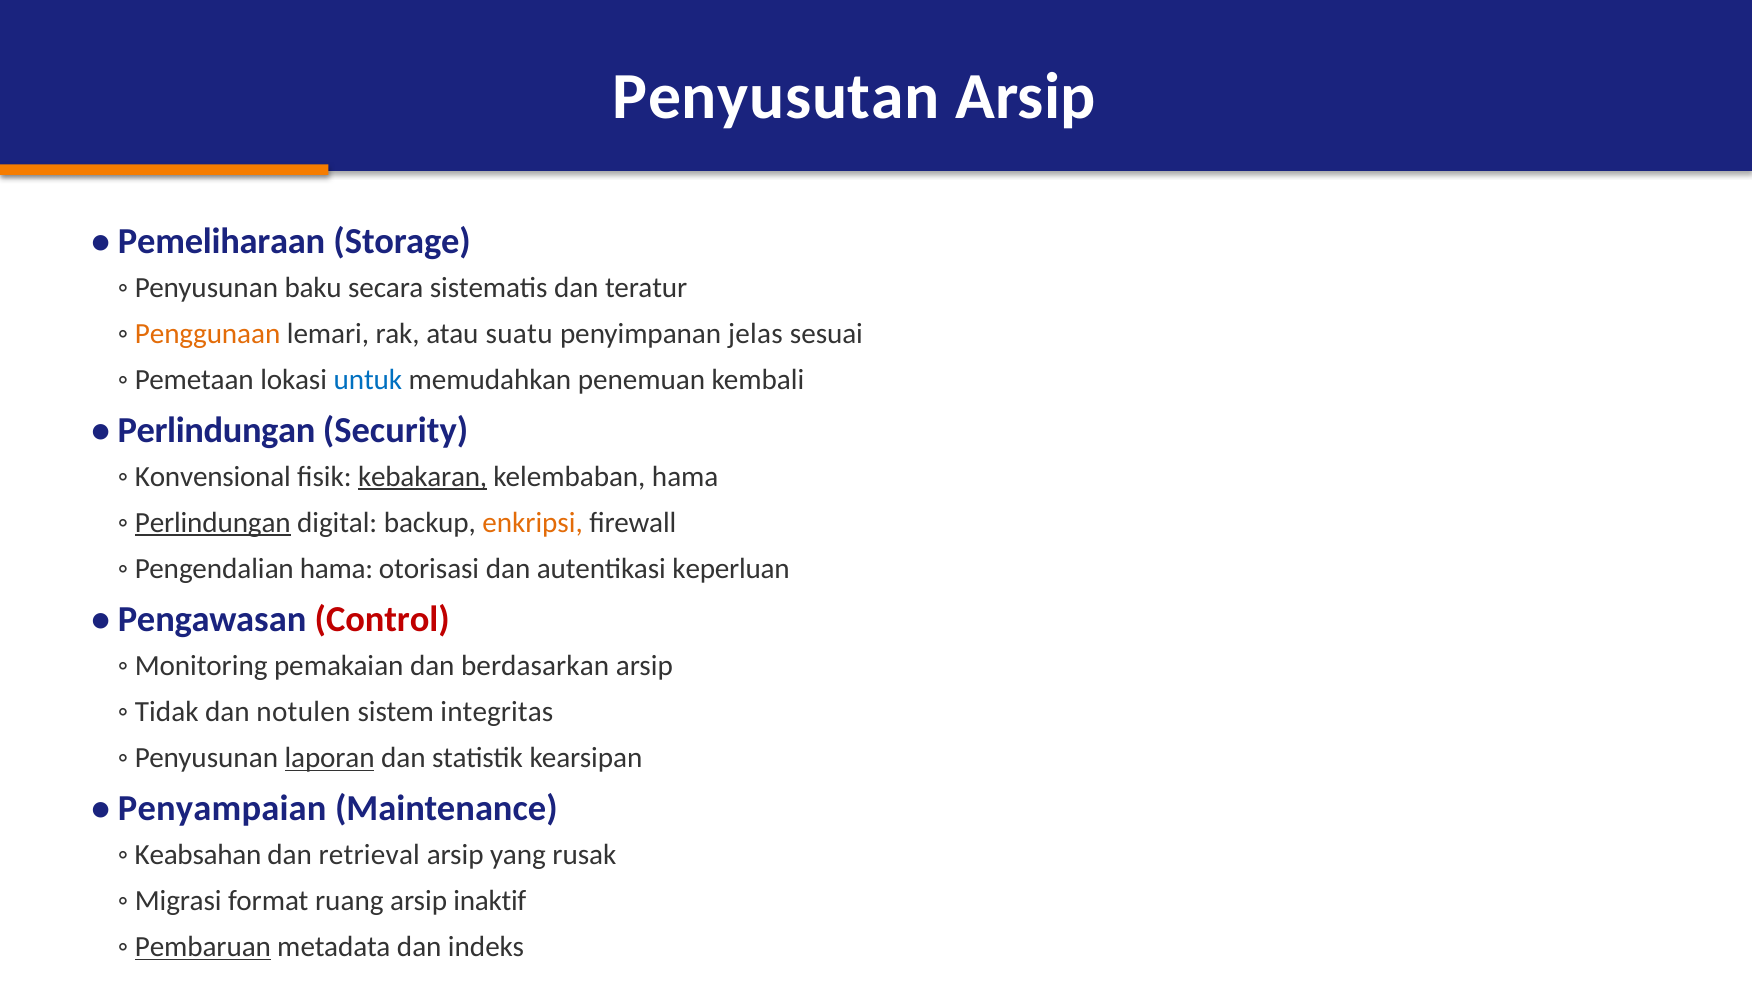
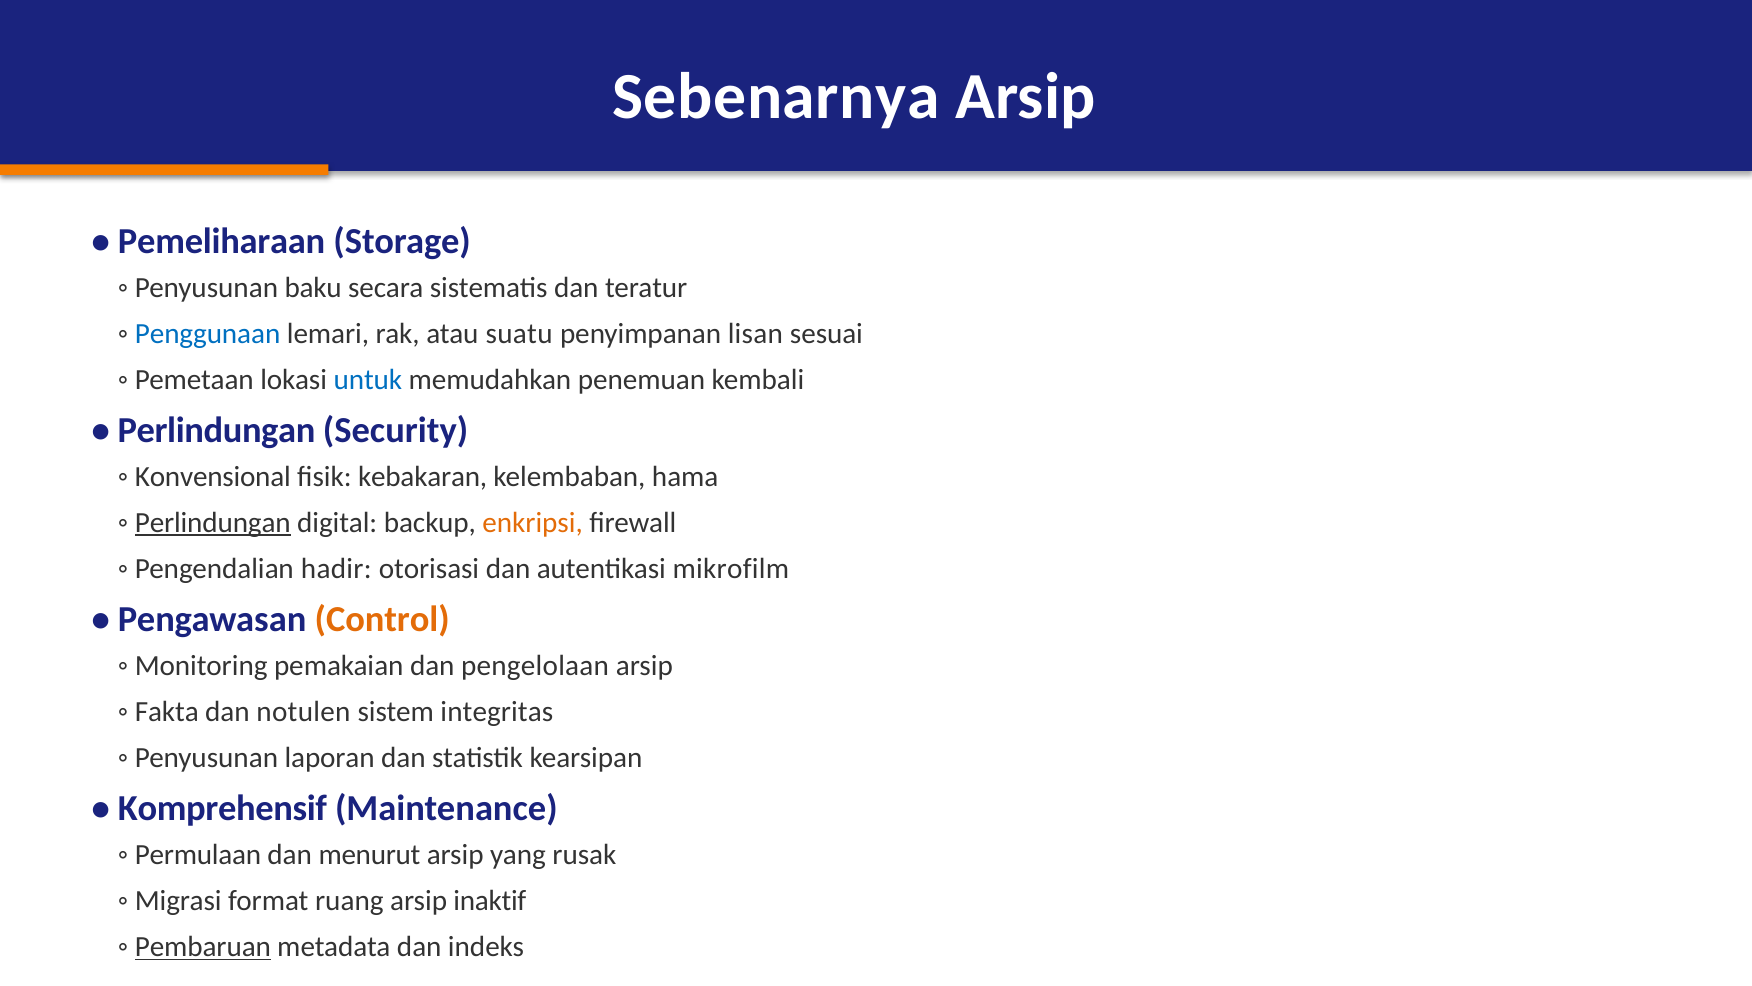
Penyusutan: Penyusutan -> Sebenarnya
Penggunaan colour: orange -> blue
jelas: jelas -> lisan
kebakaran underline: present -> none
Pengendalian hama: hama -> hadir
keperluan: keperluan -> mikrofilm
Control colour: red -> orange
berdasarkan: berdasarkan -> pengelolaan
Tidak: Tidak -> Fakta
laporan underline: present -> none
Penyampaian: Penyampaian -> Komprehensif
Keabsahan: Keabsahan -> Permulaan
retrieval: retrieval -> menurut
